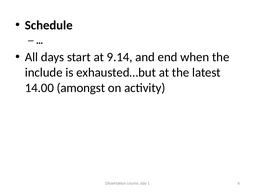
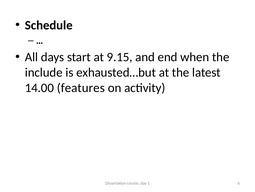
9.14: 9.14 -> 9.15
amongst: amongst -> features
